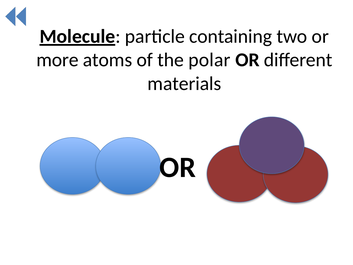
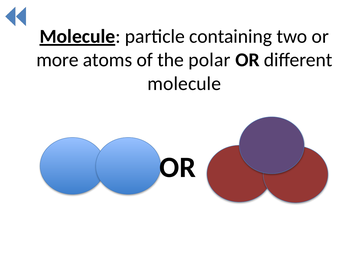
materials at (184, 83): materials -> molecule
